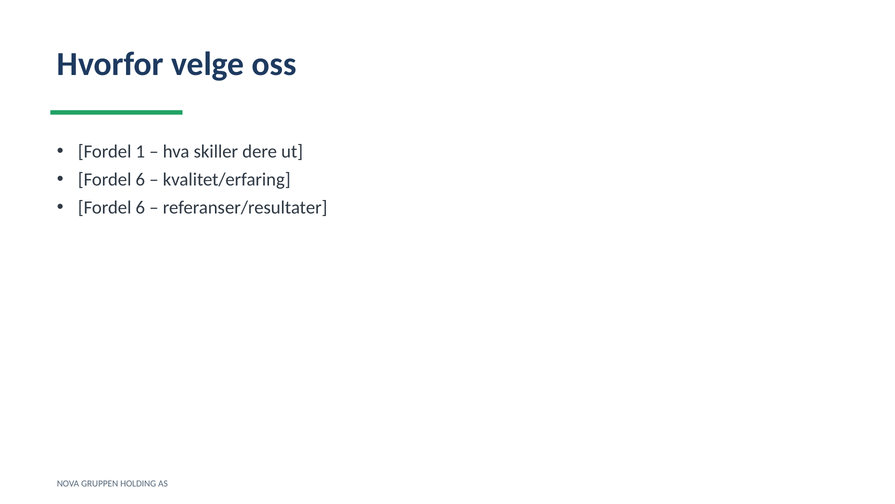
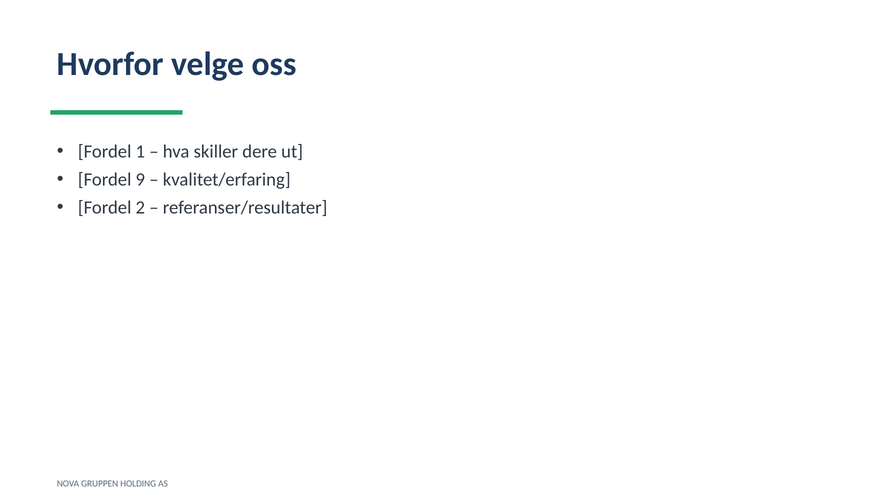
6 at (140, 180): 6 -> 9
6 at (140, 208): 6 -> 2
